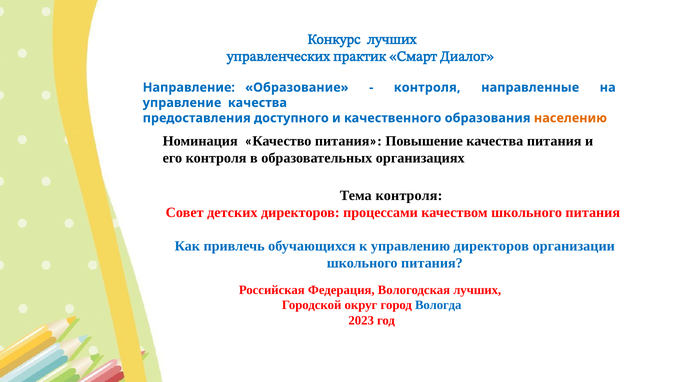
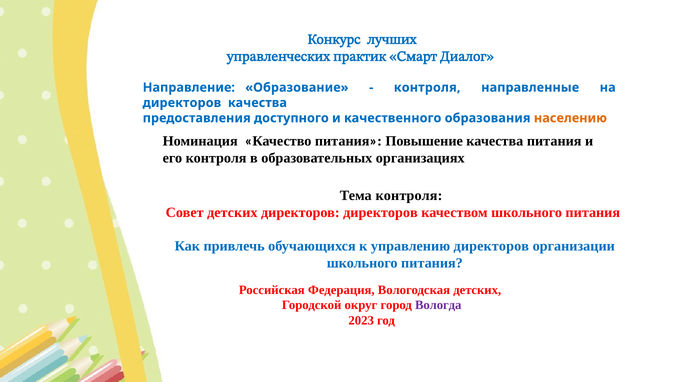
управление at (182, 103): управление -> директоров
директоров процессами: процессами -> директоров
Вологодская лучших: лучших -> детских
Вологда colour: blue -> purple
